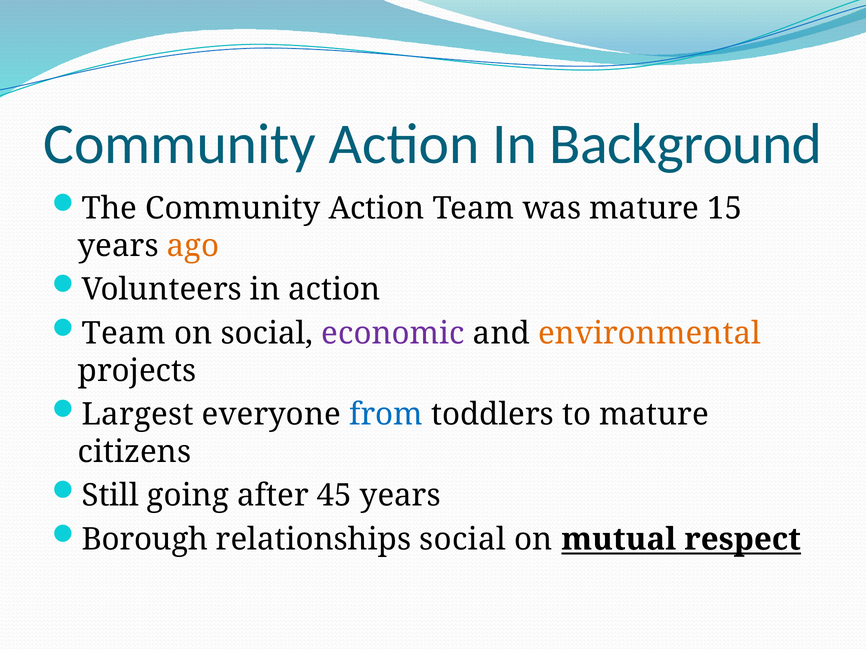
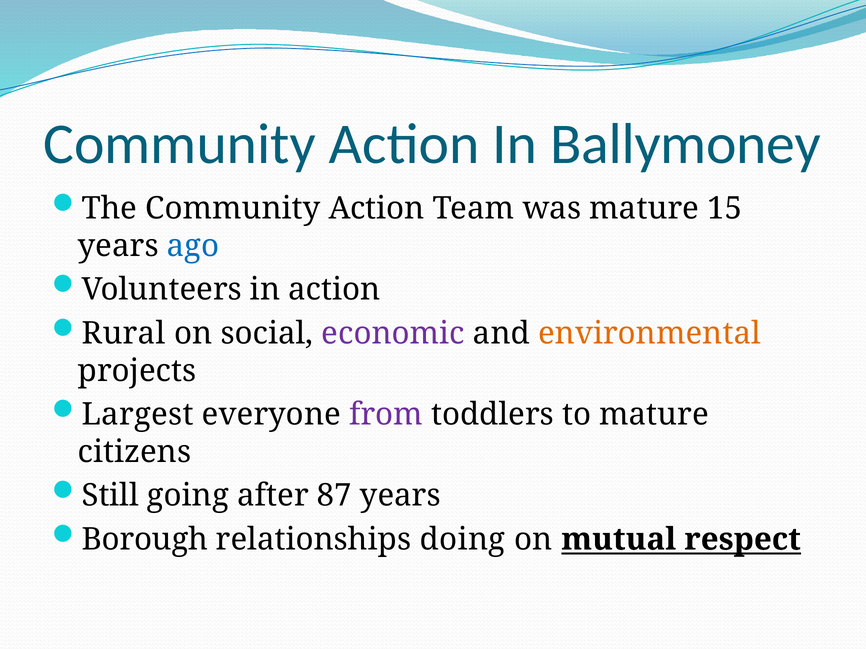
Background: Background -> Ballymoney
ago colour: orange -> blue
Team at (124, 333): Team -> Rural
from colour: blue -> purple
45: 45 -> 87
relationships social: social -> doing
